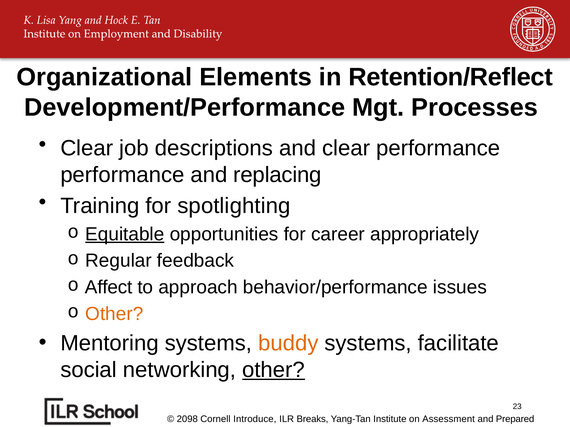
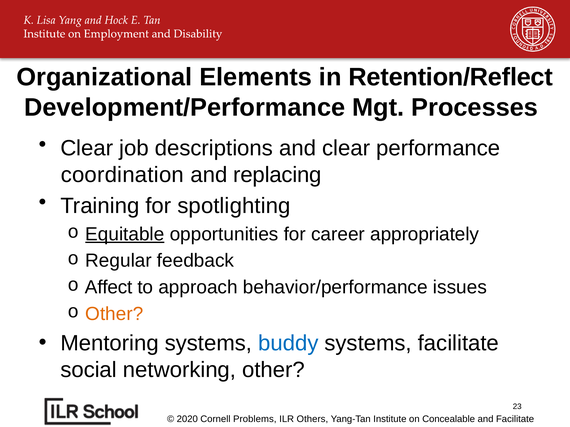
performance at (122, 175): performance -> coordination
buddy colour: orange -> blue
other at (274, 370) underline: present -> none
2098: 2098 -> 2020
Introduce: Introduce -> Problems
Breaks: Breaks -> Others
Assessment: Assessment -> Concealable
and Prepared: Prepared -> Facilitate
